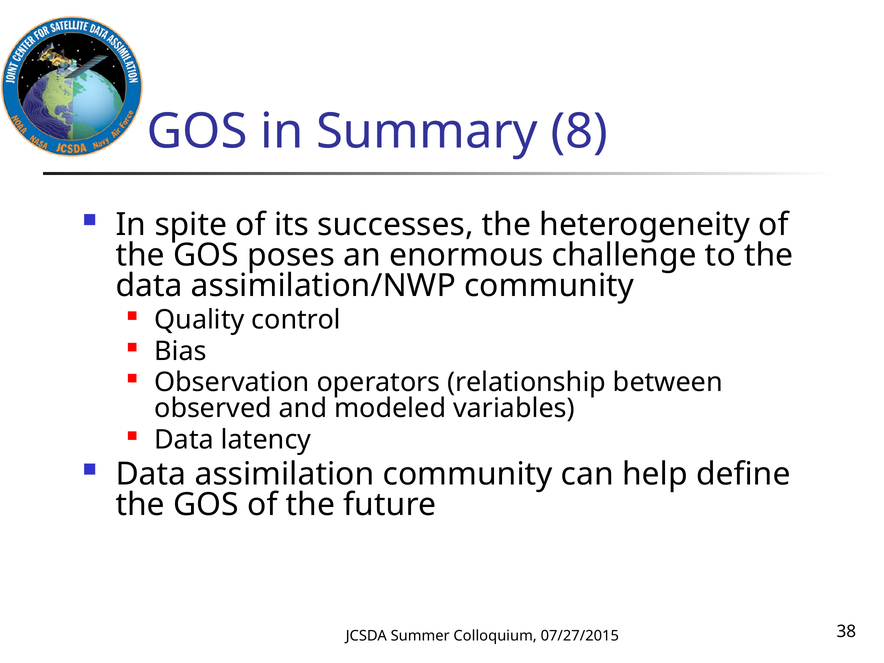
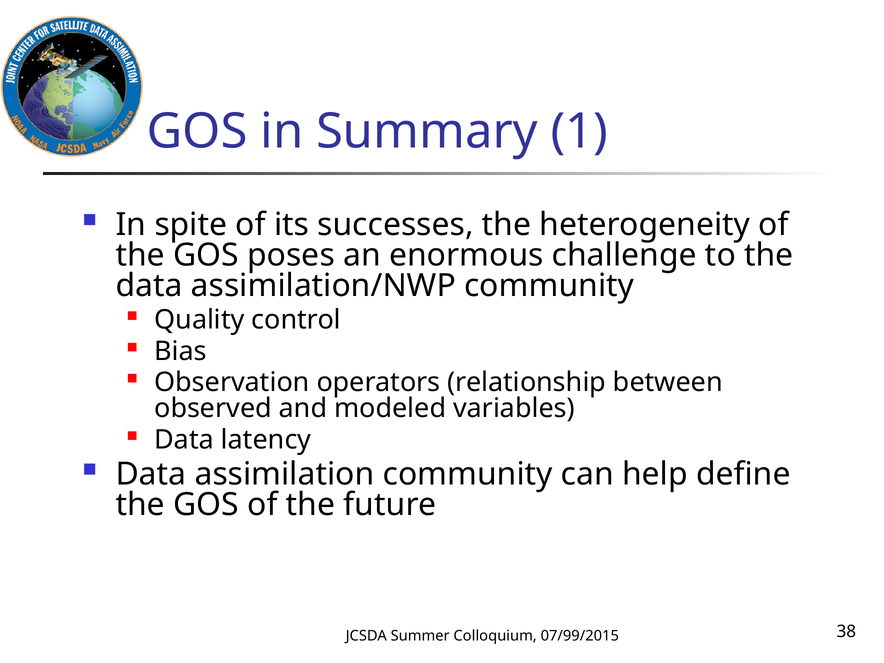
8: 8 -> 1
07/27/2015: 07/27/2015 -> 07/99/2015
